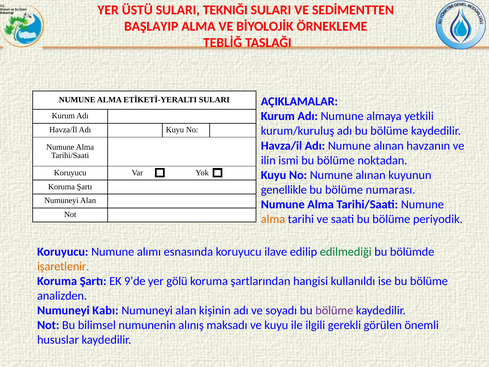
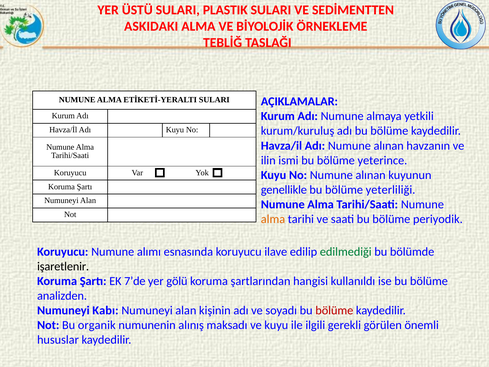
TEKNIĞI: TEKNIĞI -> PLASTIK
BAŞLAYIP: BAŞLAYIP -> ASKIDAKI
noktadan: noktadan -> yeterince
numarası: numarası -> yeterliliği
işaretlenir colour: orange -> black
9’de: 9’de -> 7’de
bölüme at (334, 310) colour: purple -> red
bilimsel: bilimsel -> organik
